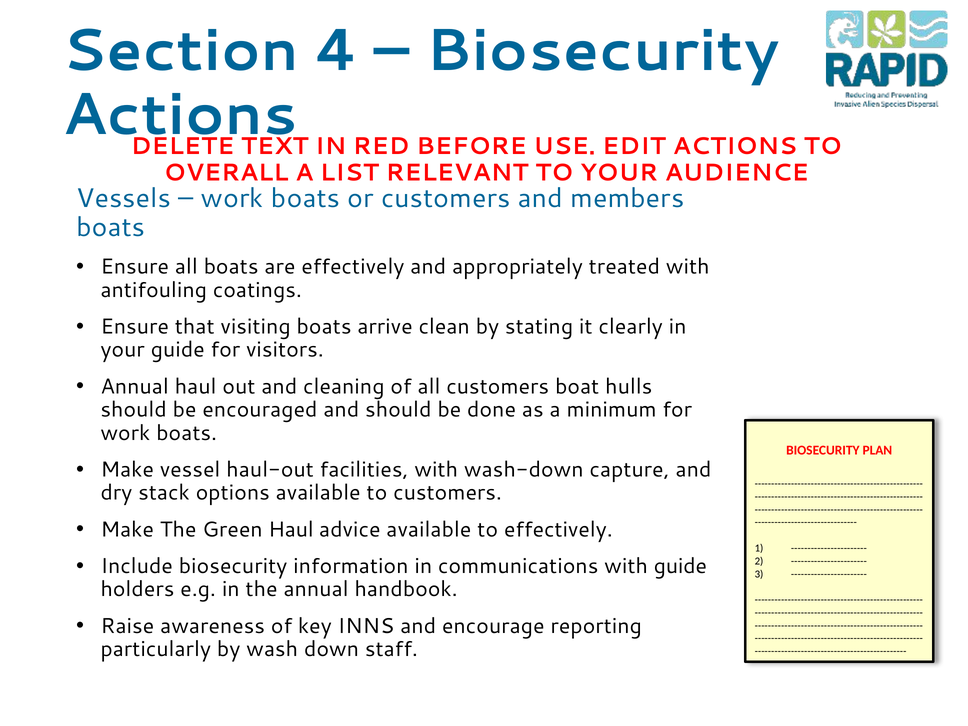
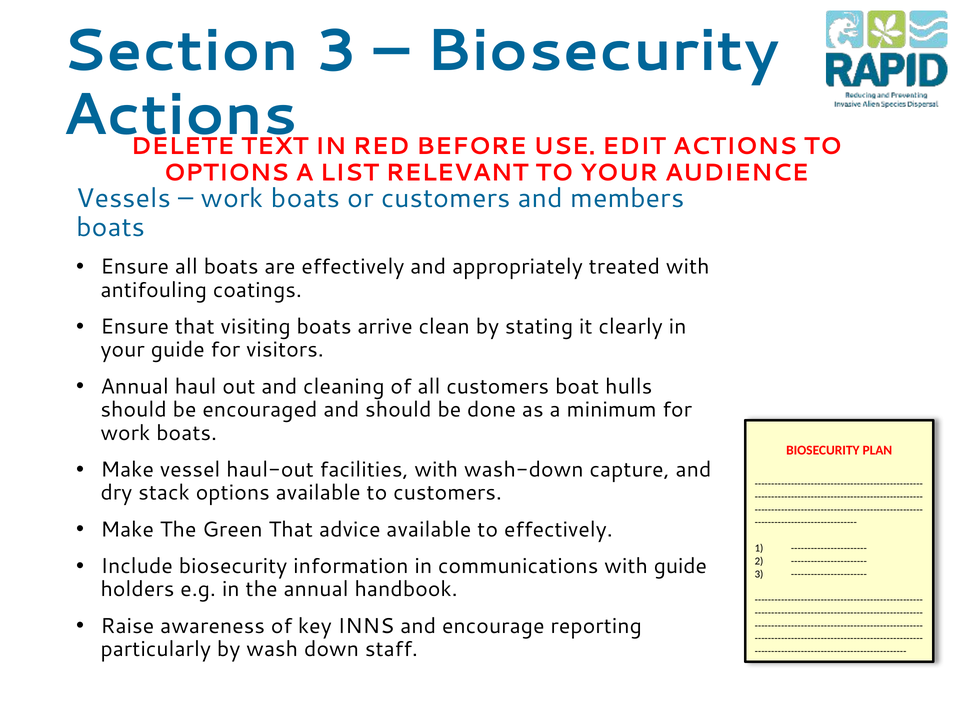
Section 4: 4 -> 3
OVERALL at (226, 173): OVERALL -> OPTIONS
Green Haul: Haul -> That
